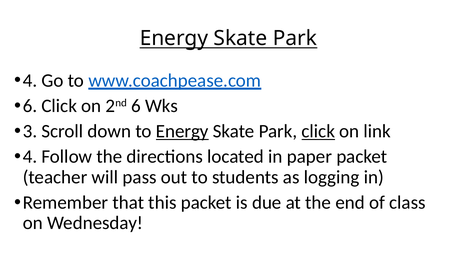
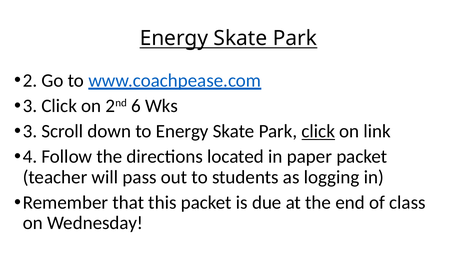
4 at (30, 81): 4 -> 2
6 at (30, 106): 6 -> 3
Energy at (182, 131) underline: present -> none
